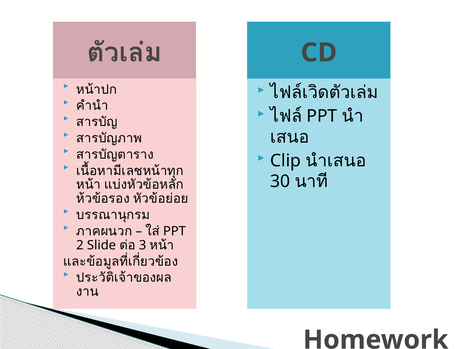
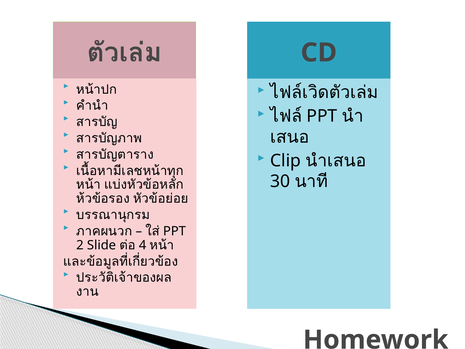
3: 3 -> 4
